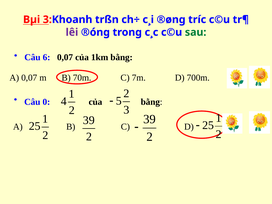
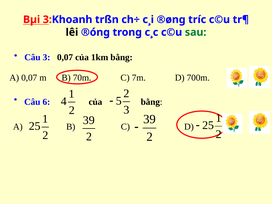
lêi colour: purple -> black
Câu 6: 6 -> 3
0: 0 -> 6
